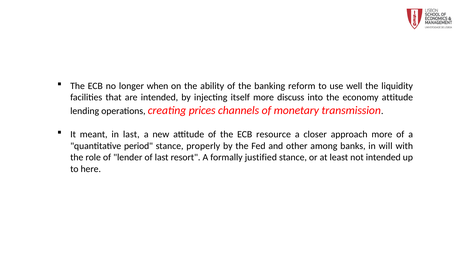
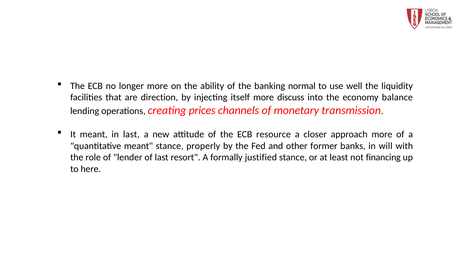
longer when: when -> more
reform: reform -> normal
are intended: intended -> direction
economy attitude: attitude -> balance
quantitative period: period -> meant
among: among -> former
not intended: intended -> financing
